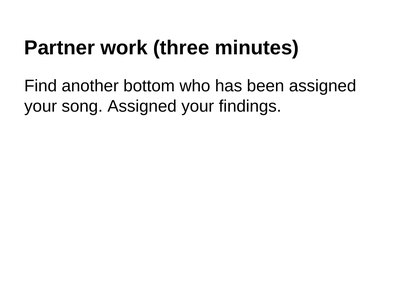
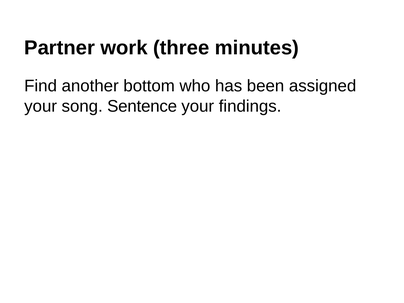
song Assigned: Assigned -> Sentence
